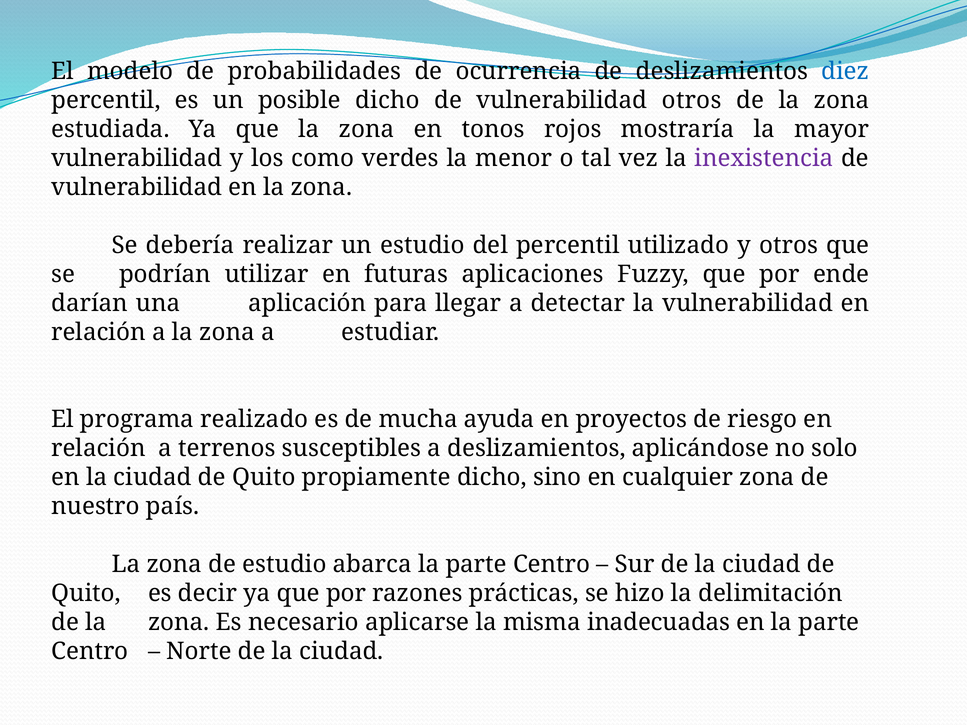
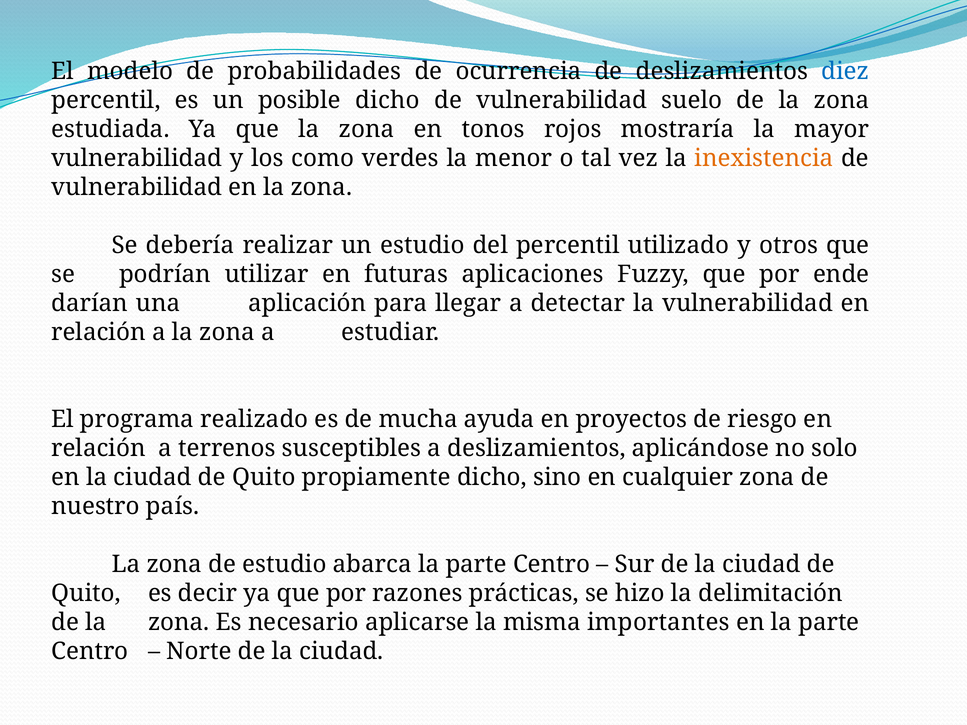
vulnerabilidad otros: otros -> suelo
inexistencia colour: purple -> orange
inadecuadas: inadecuadas -> importantes
